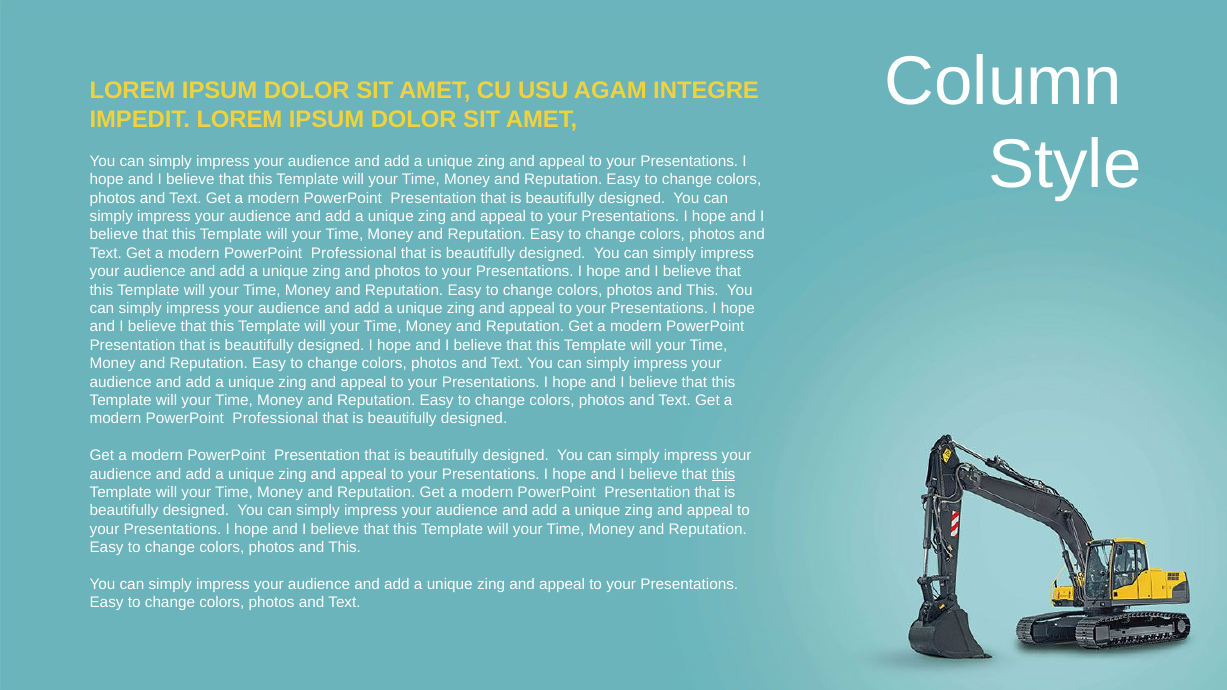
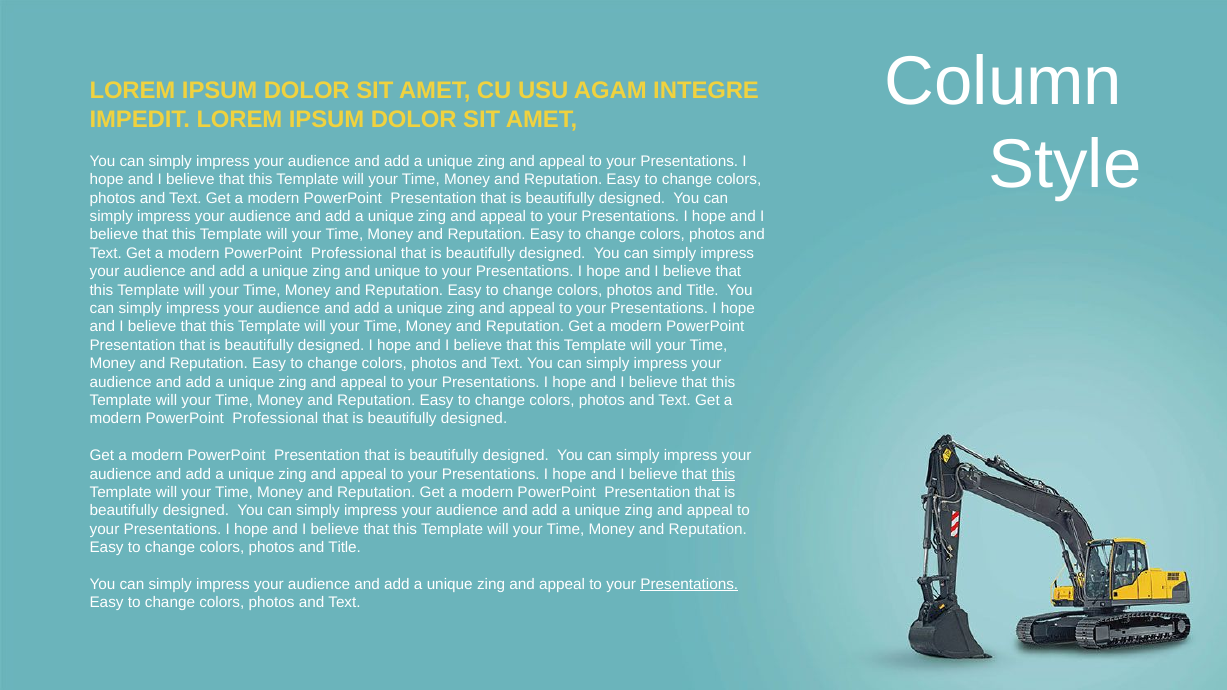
and photos: photos -> unique
This at (702, 290): This -> Title
This at (345, 548): This -> Title
Presentations at (689, 585) underline: none -> present
